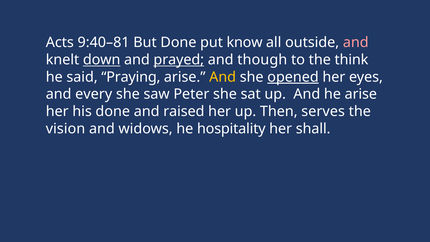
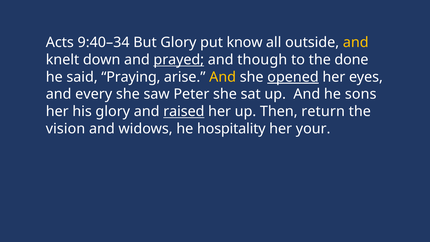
9:40–81: 9:40–81 -> 9:40–34
But Done: Done -> Glory
and at (356, 43) colour: pink -> yellow
down underline: present -> none
think: think -> done
he arise: arise -> sons
his done: done -> glory
raised underline: none -> present
serves: serves -> return
shall: shall -> your
